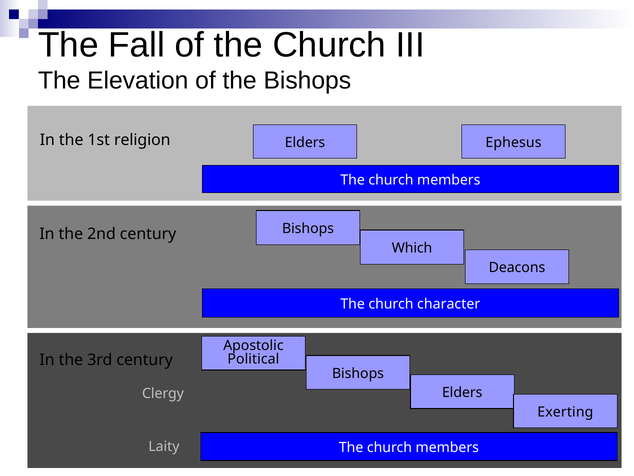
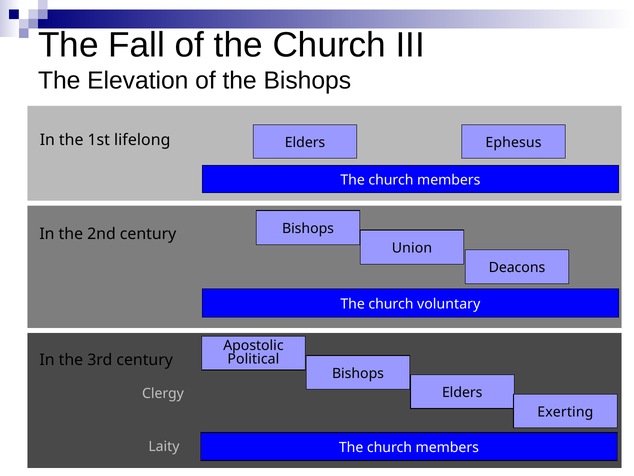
religion: religion -> lifelong
Which: Which -> Union
character: character -> voluntary
